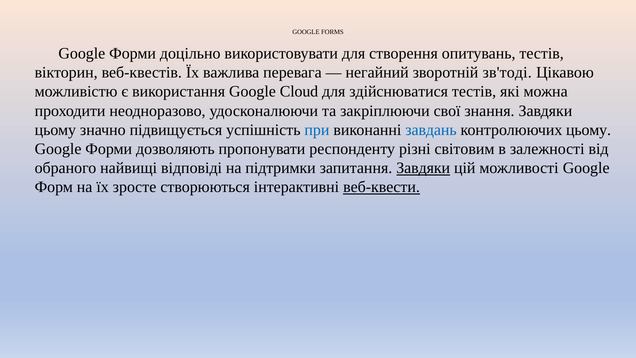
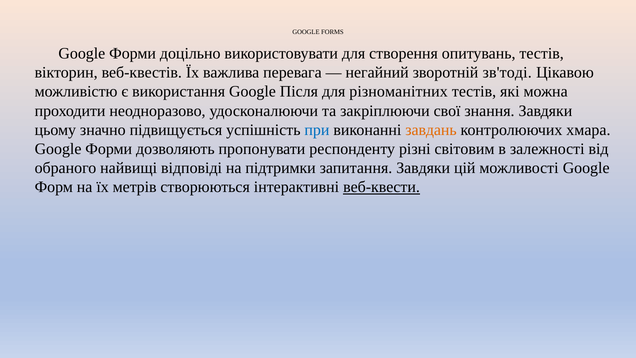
Cloud: Cloud -> Після
здійснюватися: здійснюватися -> різноманітних
завдань colour: blue -> orange
контролюючих цьому: цьому -> хмара
Завдяки at (423, 168) underline: present -> none
зросте: зросте -> метрів
